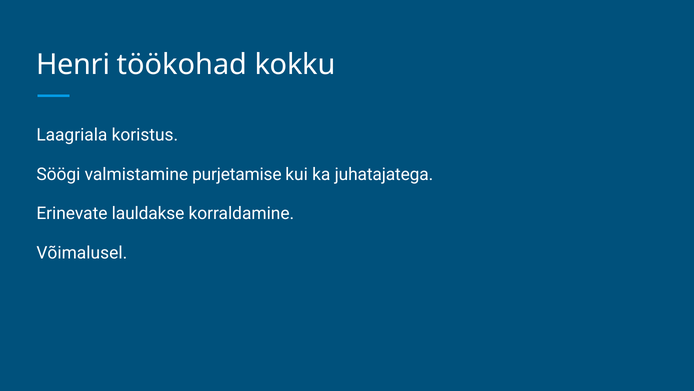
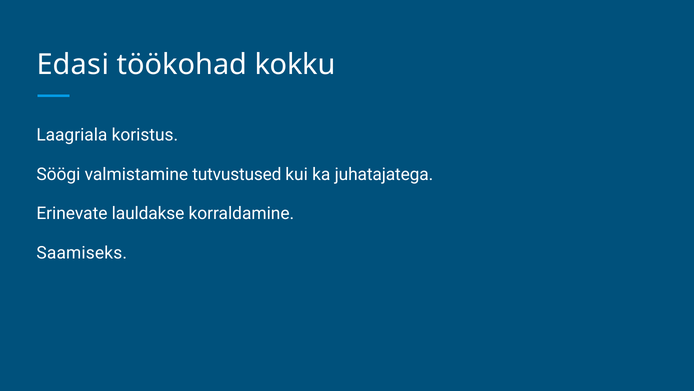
Henri: Henri -> Edasi
purjetamise: purjetamise -> tutvustused
Võimalusel: Võimalusel -> Saamiseks
